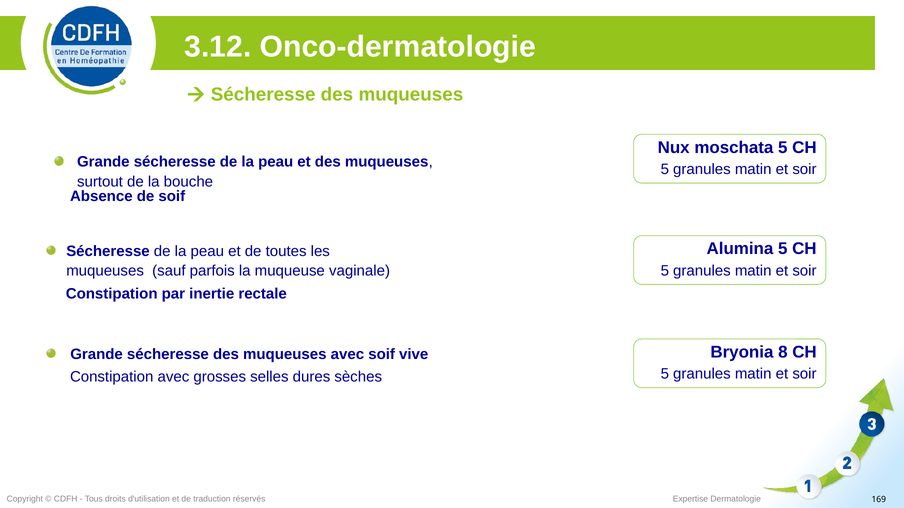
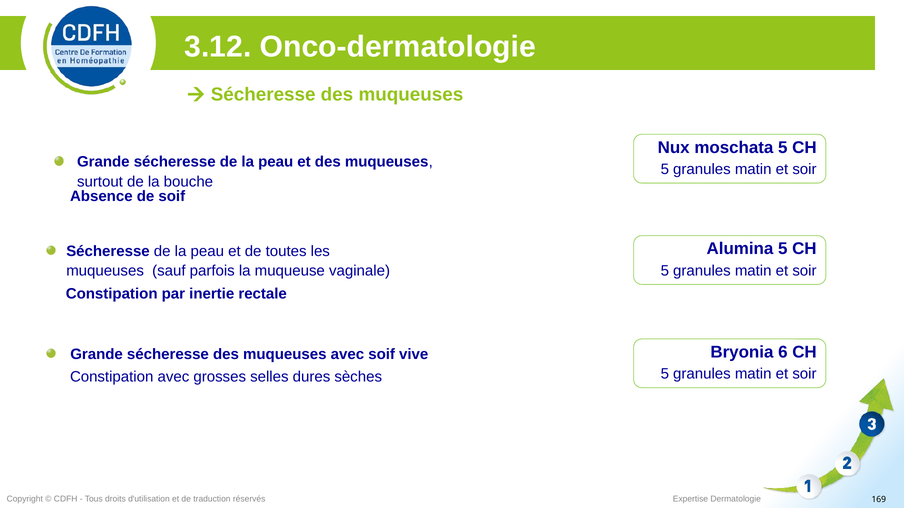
8: 8 -> 6
